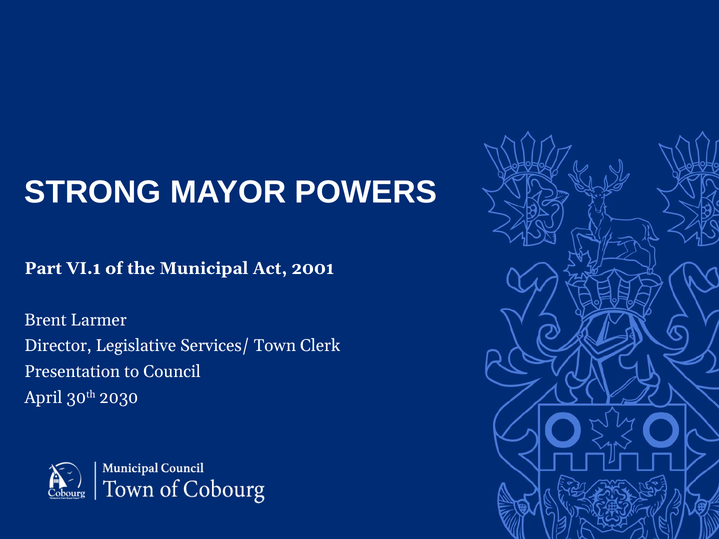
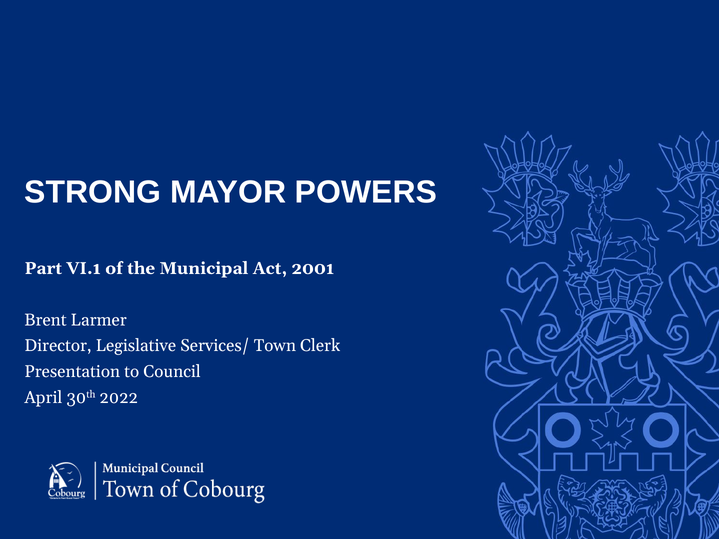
2030: 2030 -> 2022
